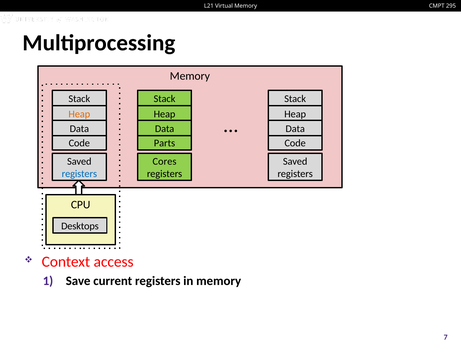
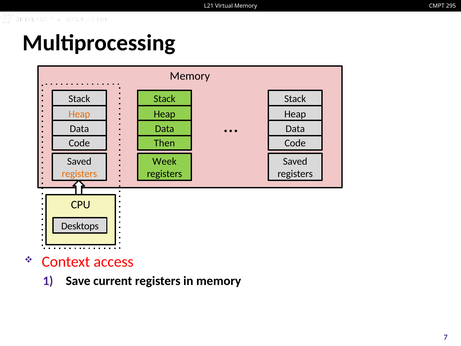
Parts: Parts -> Then
Cores: Cores -> Week
registers at (79, 174) colour: blue -> orange
